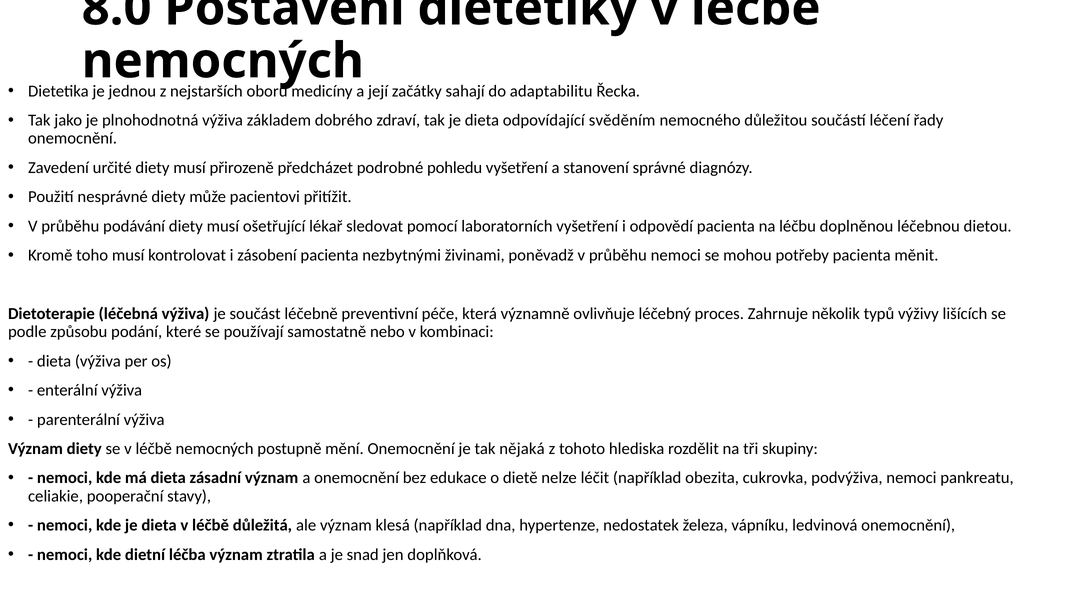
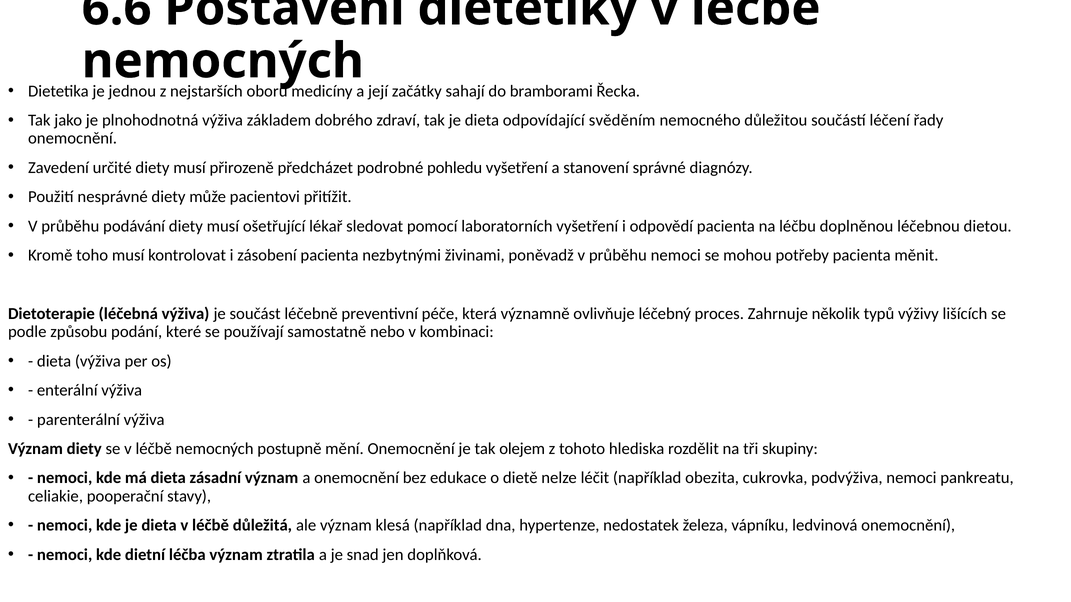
8.0: 8.0 -> 6.6
adaptabilitu: adaptabilitu -> bramborami
nějaká: nějaká -> olejem
